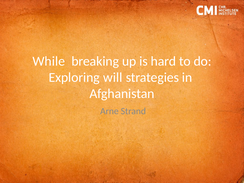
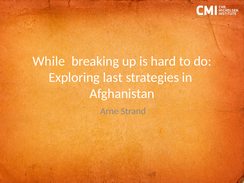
will: will -> last
